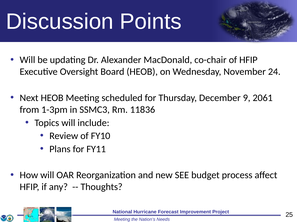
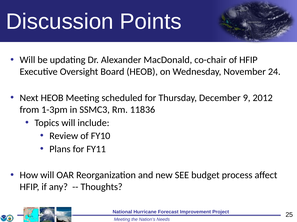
2061: 2061 -> 2012
